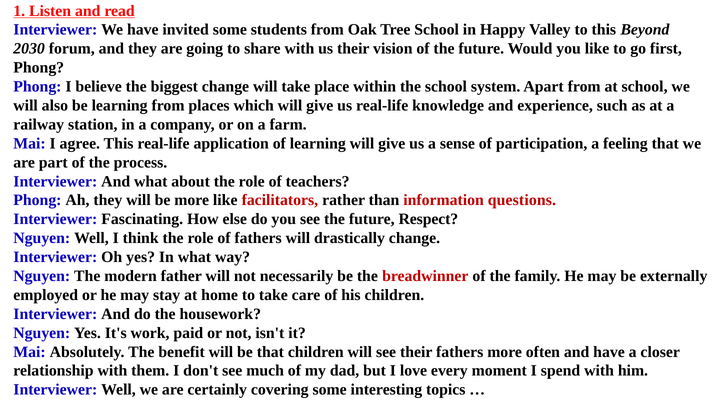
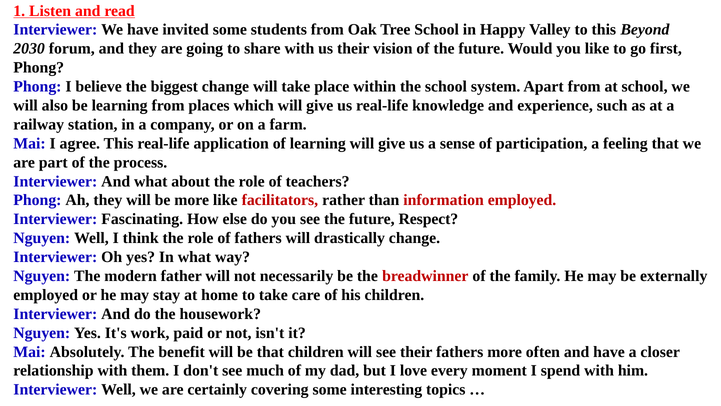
information questions: questions -> employed
